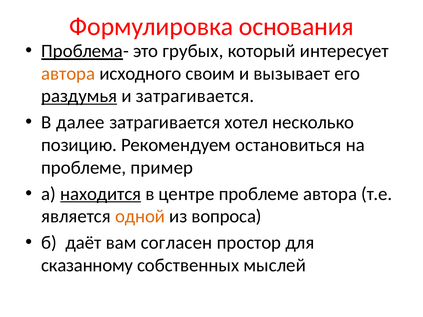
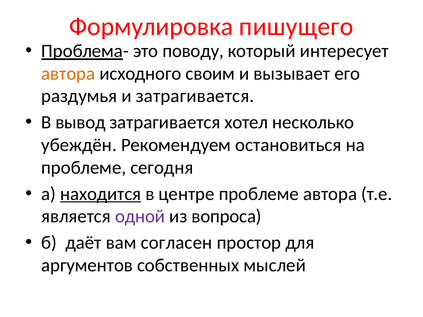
основания: основания -> пишущего
грубых: грубых -> поводу
раздумья underline: present -> none
далее: далее -> вывод
позицию: позицию -> убеждён
пример: пример -> сегодня
одной colour: orange -> purple
сказанному: сказанному -> аргументов
